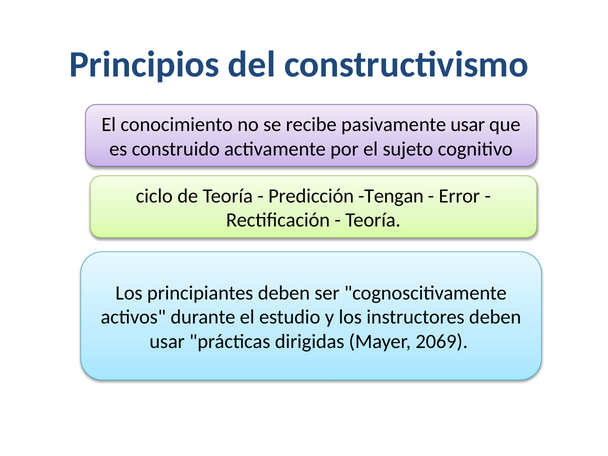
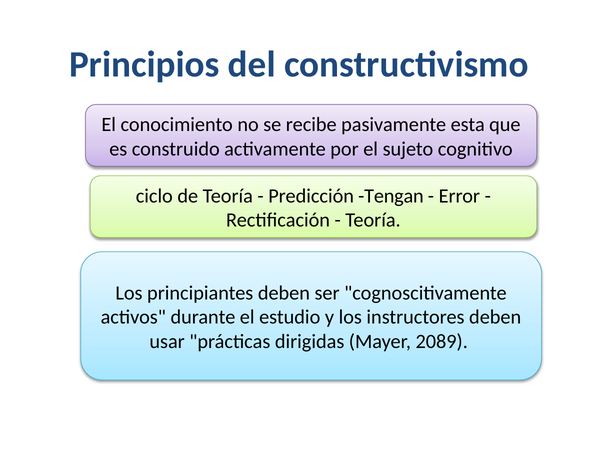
pasivamente usar: usar -> esta
2069: 2069 -> 2089
